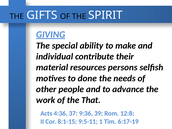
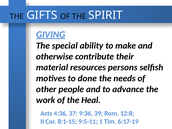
individual: individual -> otherwise
That: That -> Heal
